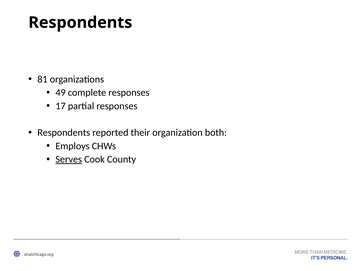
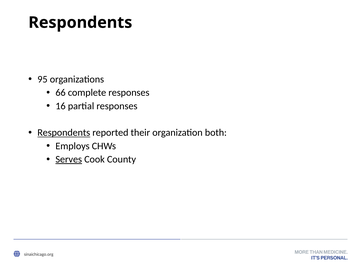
81: 81 -> 95
49: 49 -> 66
17: 17 -> 16
Respondents at (64, 133) underline: none -> present
